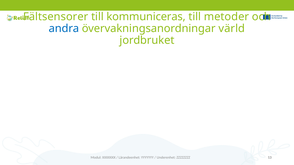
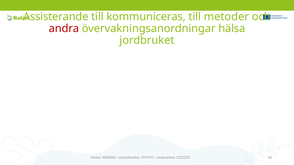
Fältsensorer: Fältsensorer -> Assisterande
andra colour: blue -> red
värld: värld -> hälsa
